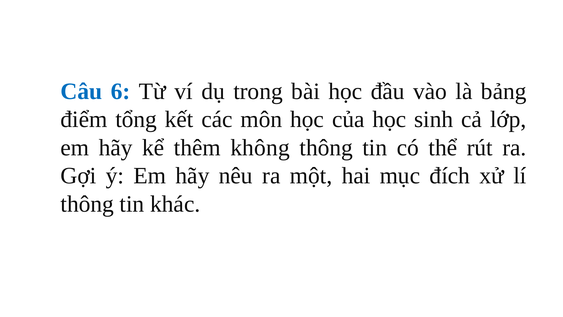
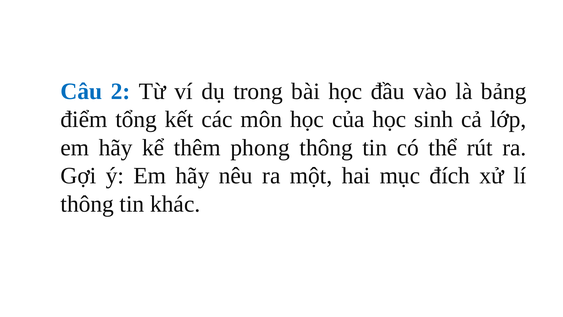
6: 6 -> 2
không: không -> phong
